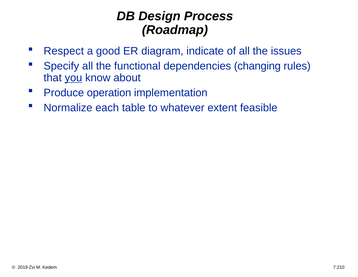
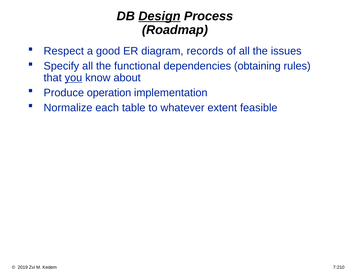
Design underline: none -> present
indicate: indicate -> records
changing: changing -> obtaining
